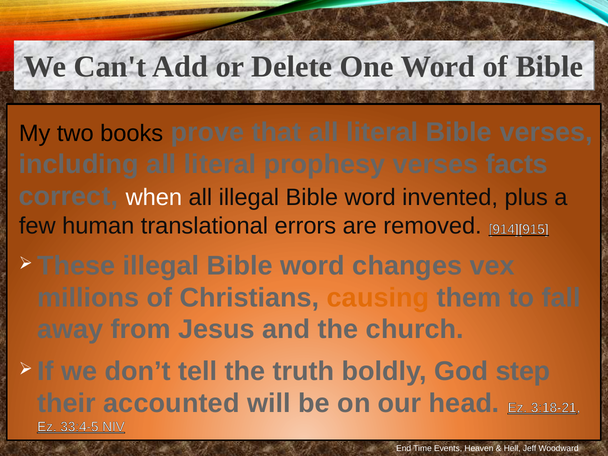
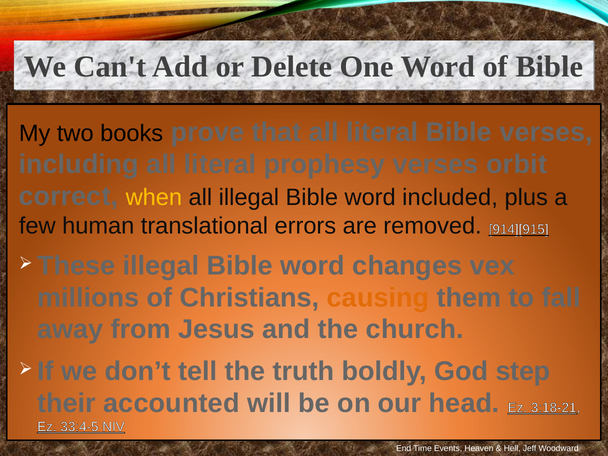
facts: facts -> orbit
when colour: white -> yellow
invented: invented -> included
